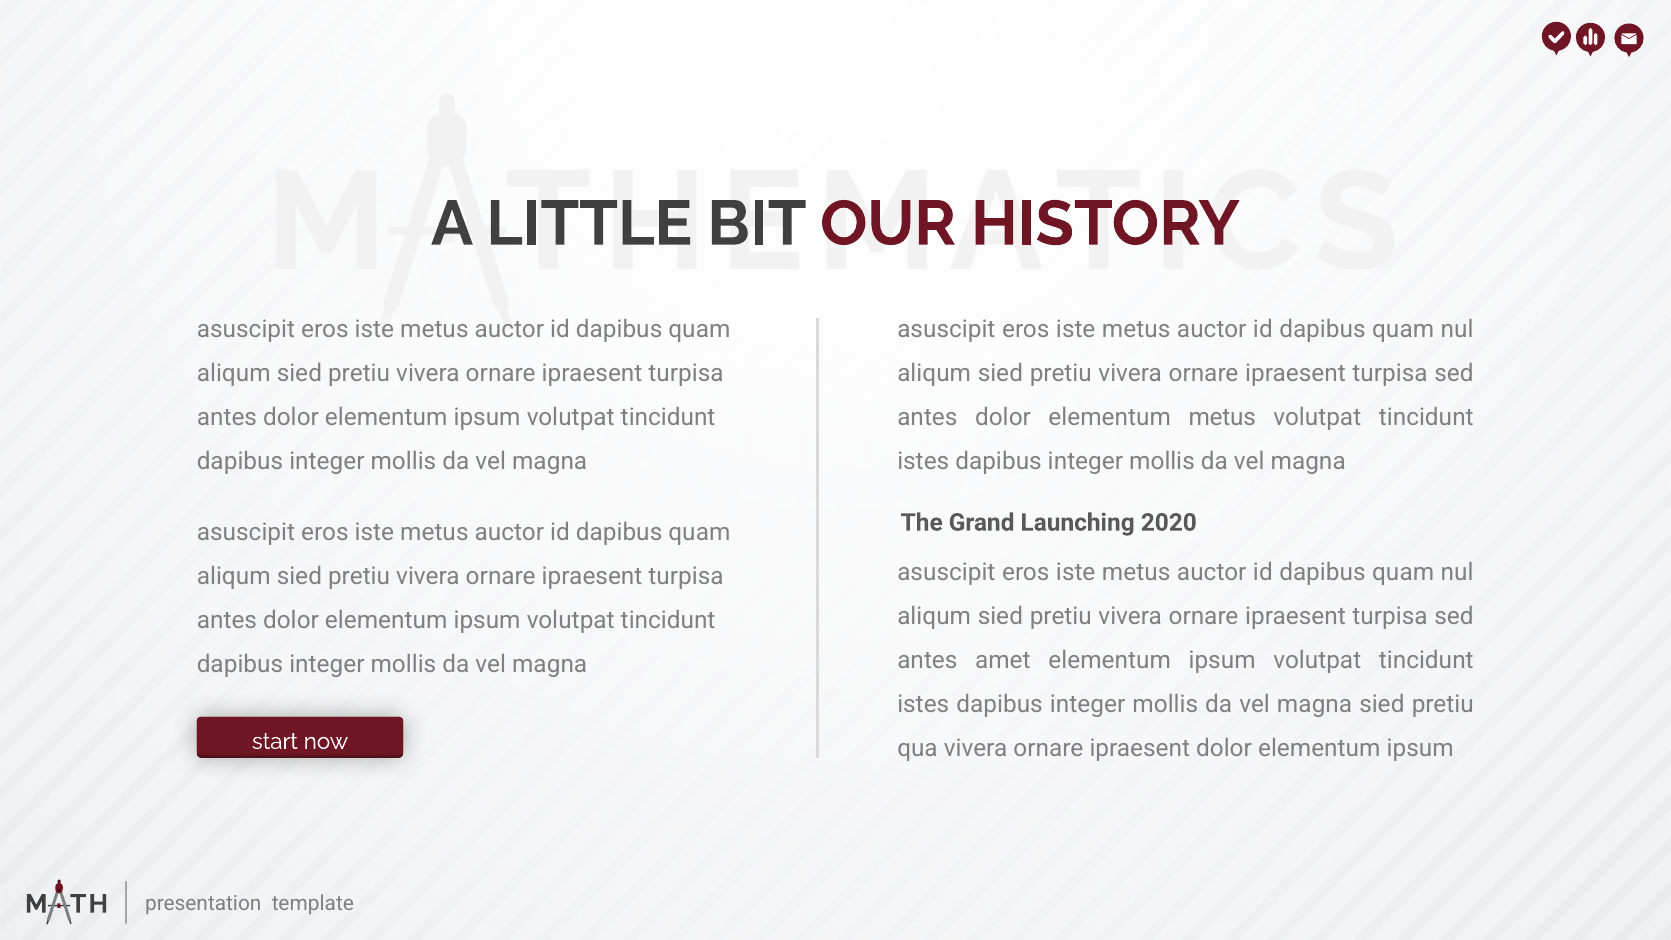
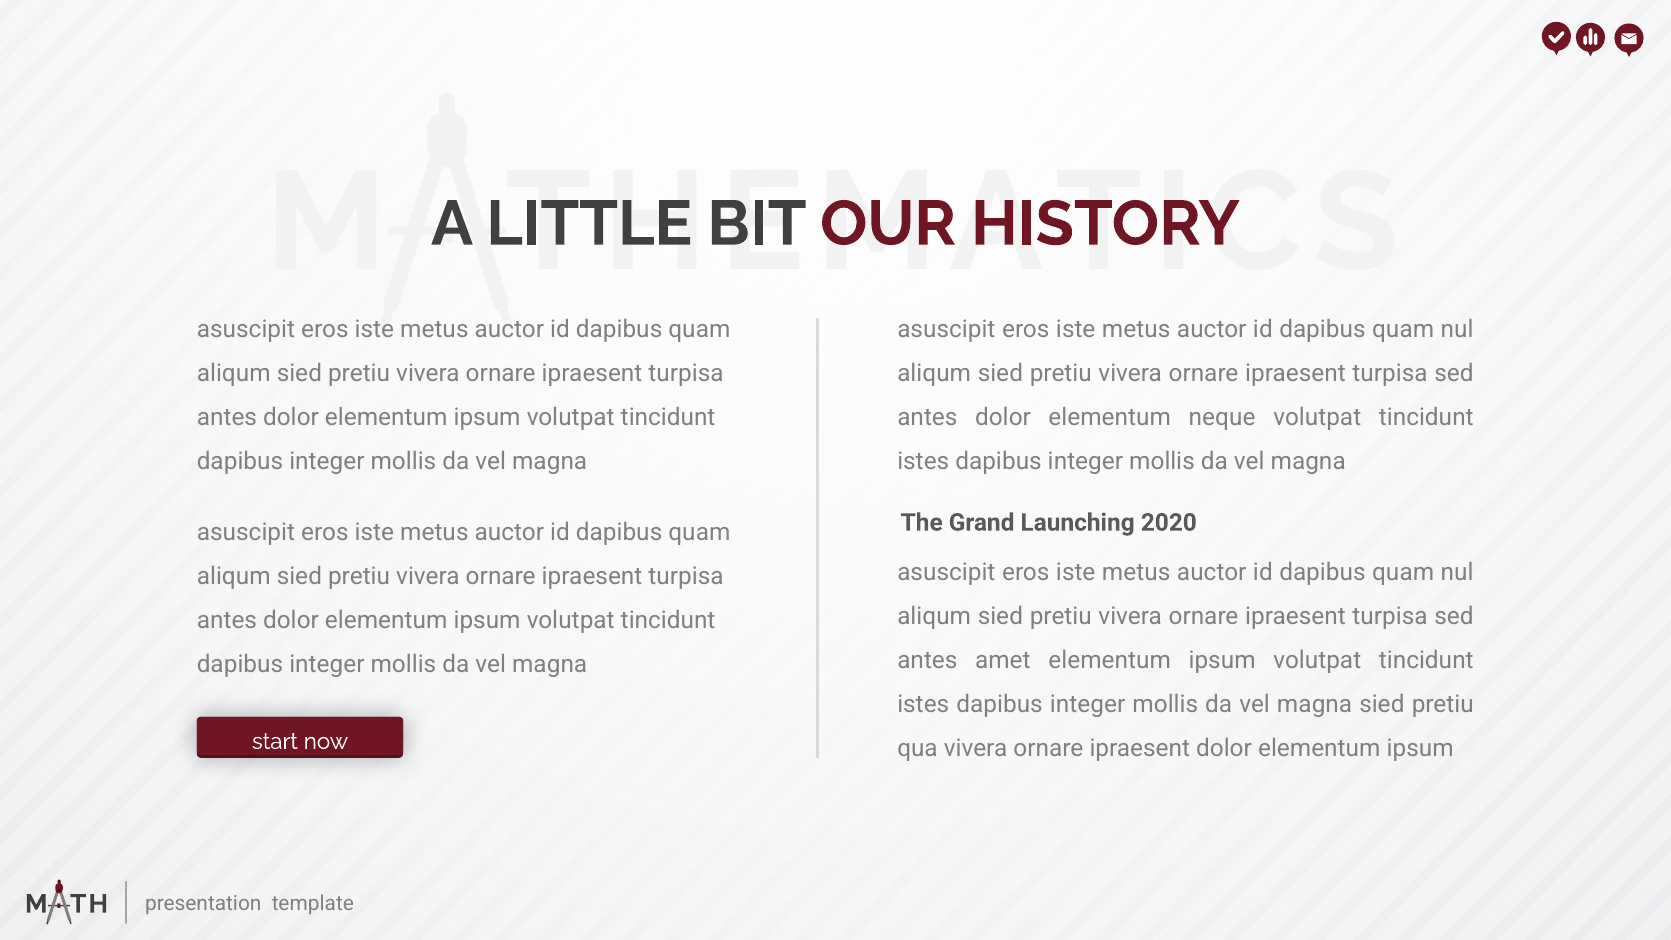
elementum metus: metus -> neque
